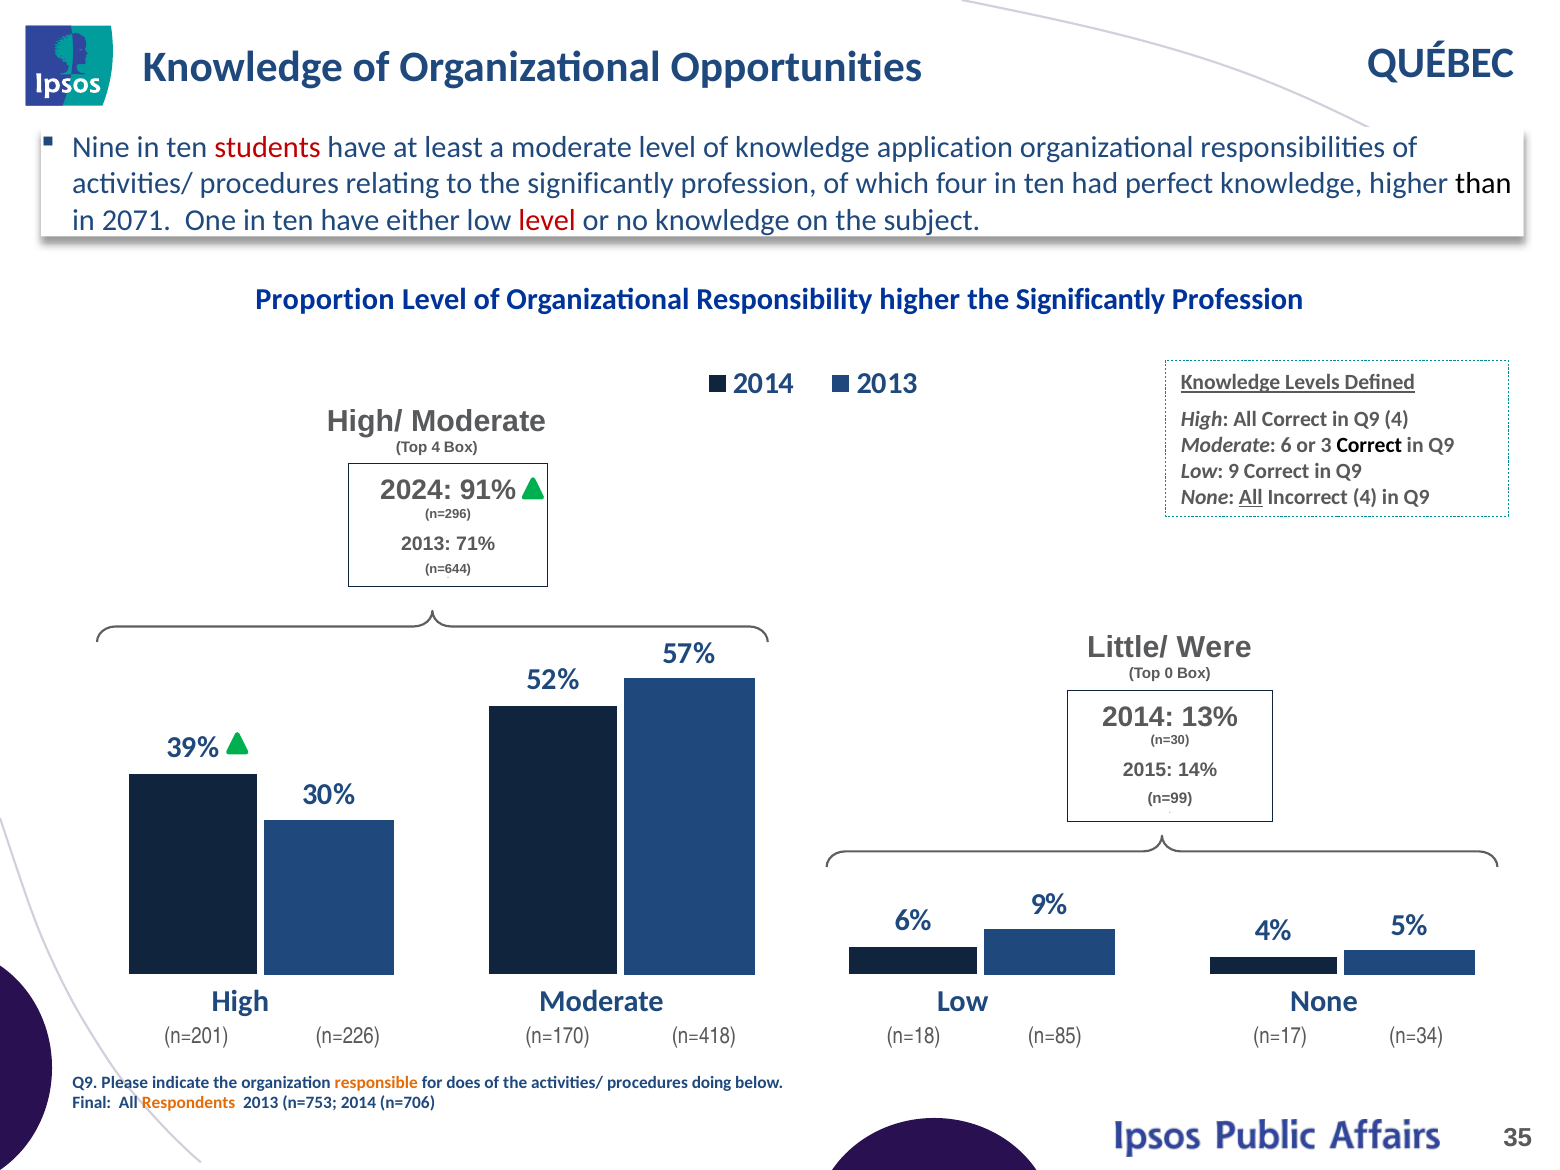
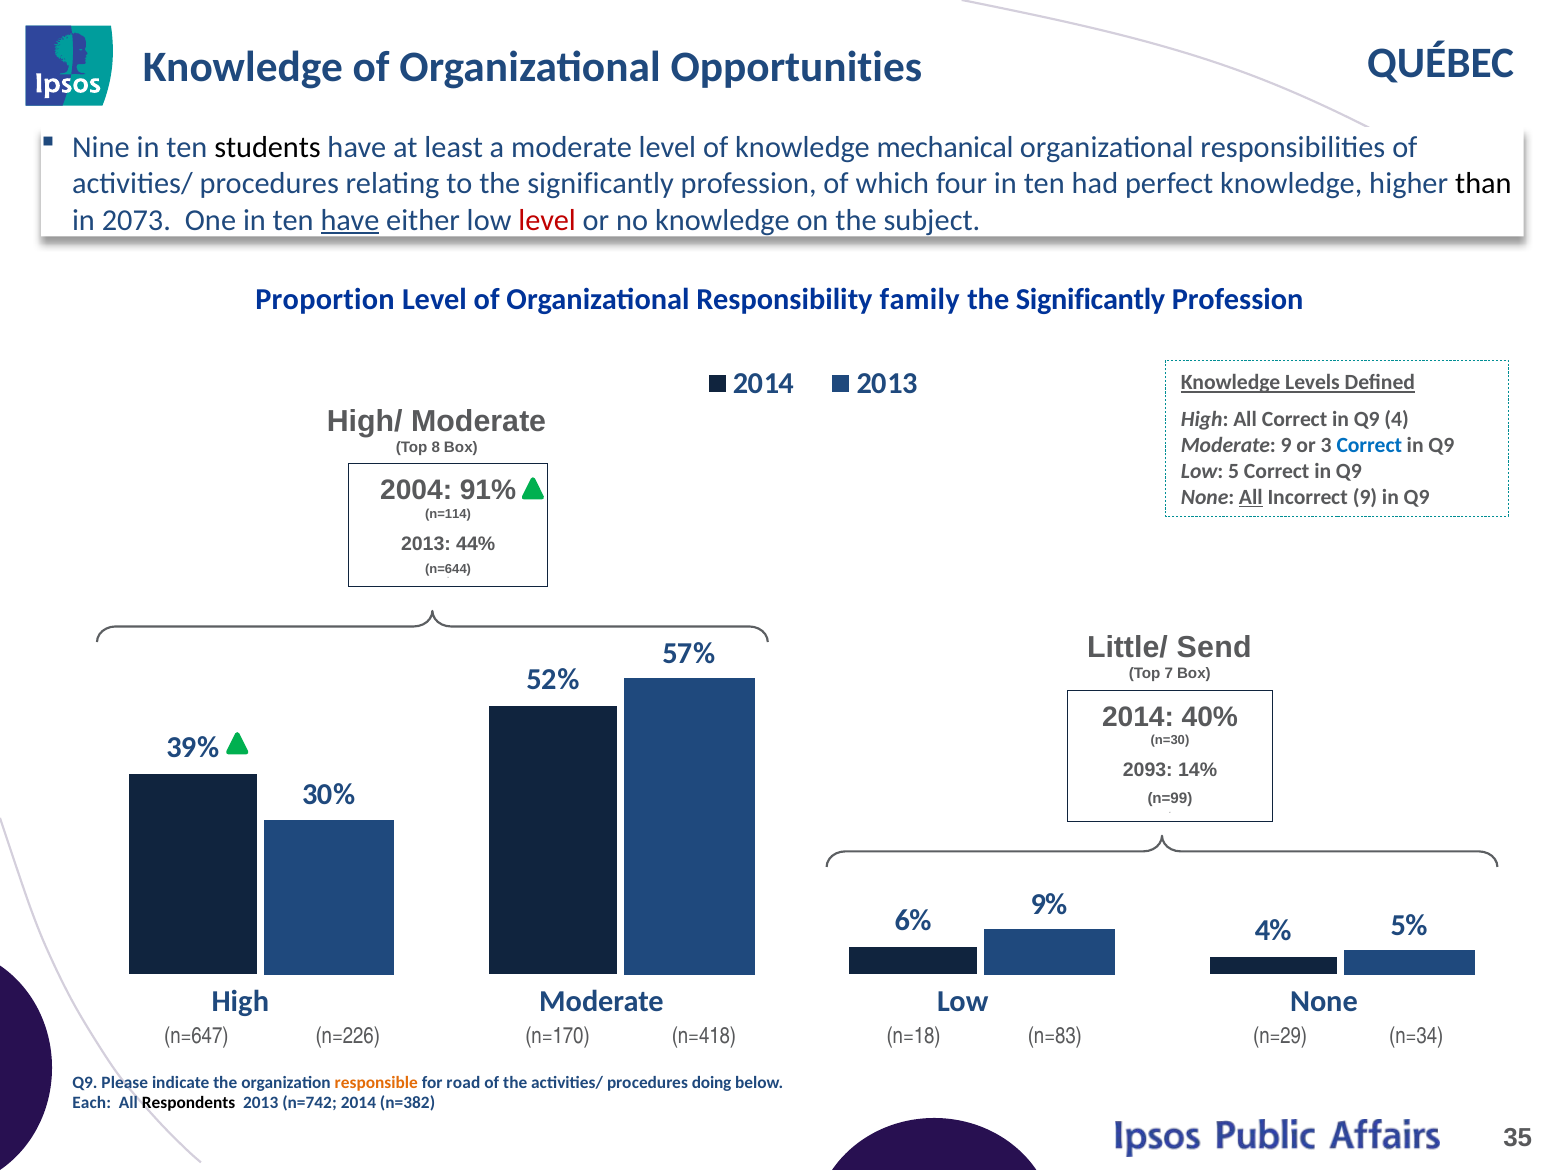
students colour: red -> black
application: application -> mechanical
2071: 2071 -> 2073
have at (350, 220) underline: none -> present
Responsibility higher: higher -> family
Moderate 6: 6 -> 9
Correct at (1369, 445) colour: black -> blue
Top 4: 4 -> 8
9: 9 -> 5
2024: 2024 -> 2004
Incorrect 4: 4 -> 9
n=296: n=296 -> n=114
71%: 71% -> 44%
Were: Were -> Send
0: 0 -> 7
13%: 13% -> 40%
2015: 2015 -> 2093
n=201: n=201 -> n=647
n=85: n=85 -> n=83
n=17: n=17 -> n=29
does: does -> road
Final: Final -> Each
Respondents colour: orange -> black
n=753: n=753 -> n=742
n=706: n=706 -> n=382
